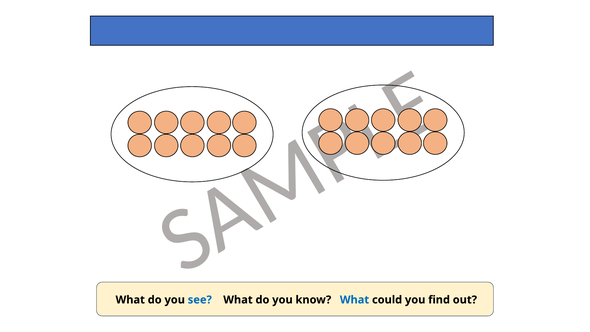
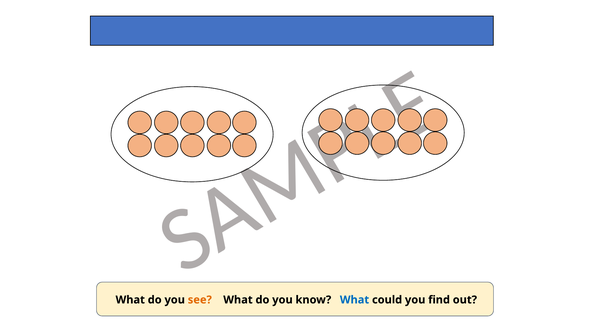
see at (200, 300) colour: blue -> orange
